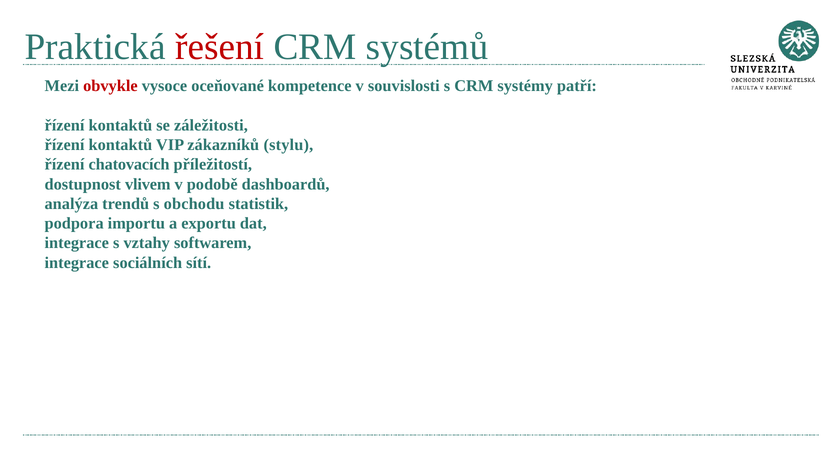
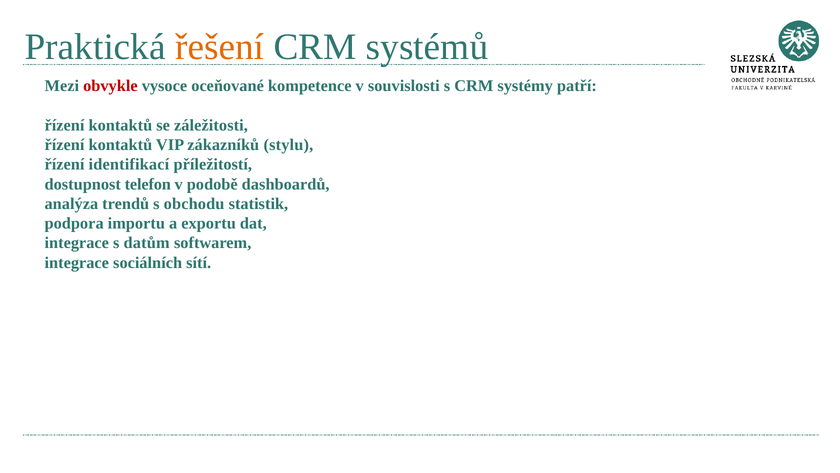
řešení colour: red -> orange
chatovacích: chatovacích -> identifikací
vlivem: vlivem -> telefon
vztahy: vztahy -> datům
